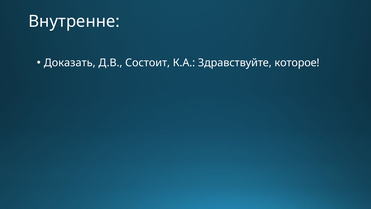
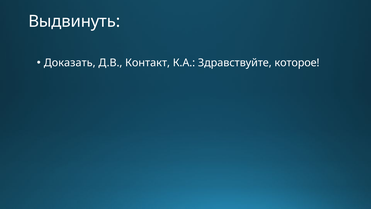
Внутренне: Внутренне -> Выдвинуть
Состоит: Состоит -> Контакт
